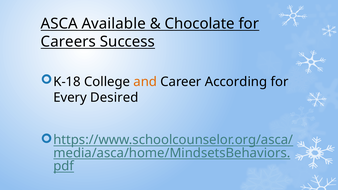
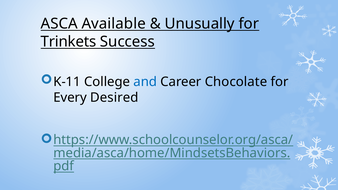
Chocolate: Chocolate -> Unusually
Careers: Careers -> Trinkets
K-18: K-18 -> K-11
and colour: orange -> blue
According: According -> Chocolate
